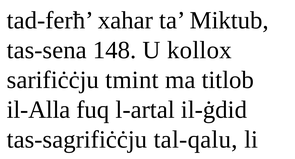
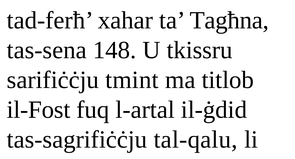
Miktub: Miktub -> Tagħna
kollox: kollox -> tkissru
il-Alla: il-Alla -> il-Fost
